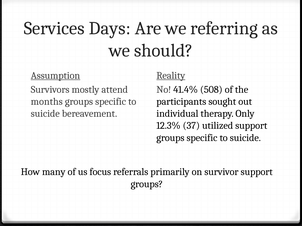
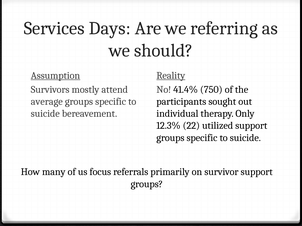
508: 508 -> 750
months: months -> average
37: 37 -> 22
